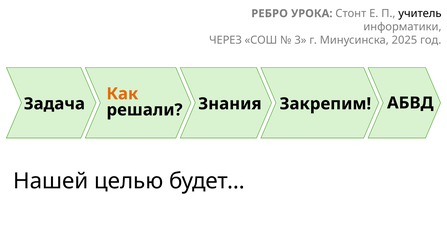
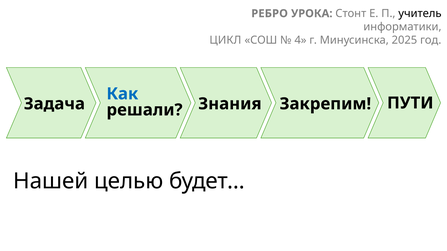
ЧЕРЕЗ: ЧЕРЕЗ -> ЦИКЛ
3: 3 -> 4
Как colour: orange -> blue
АБВД: АБВД -> ПУТИ
